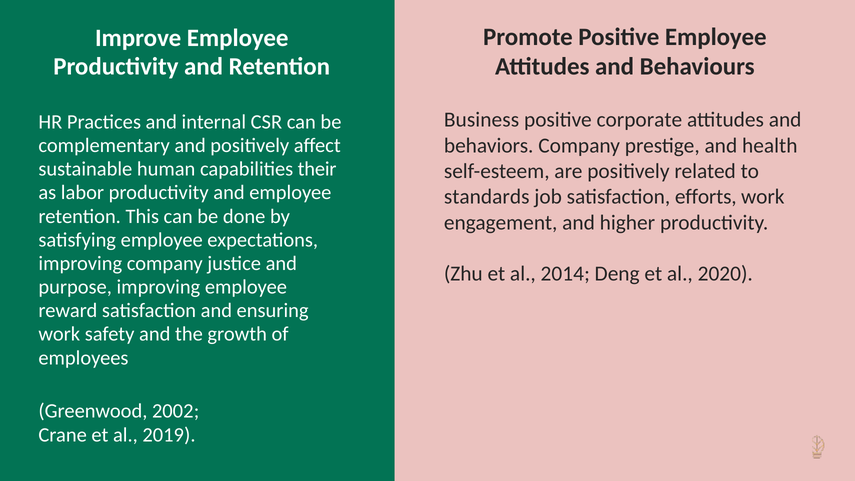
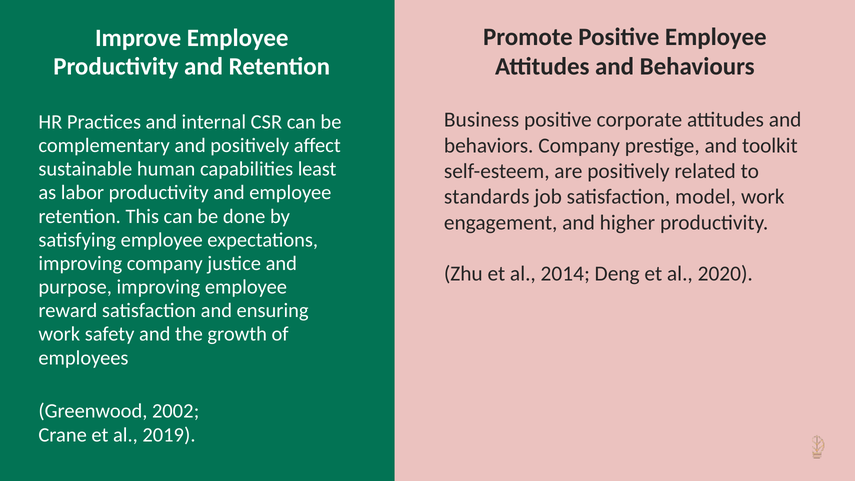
health: health -> toolkit
their: their -> least
efforts: efforts -> model
